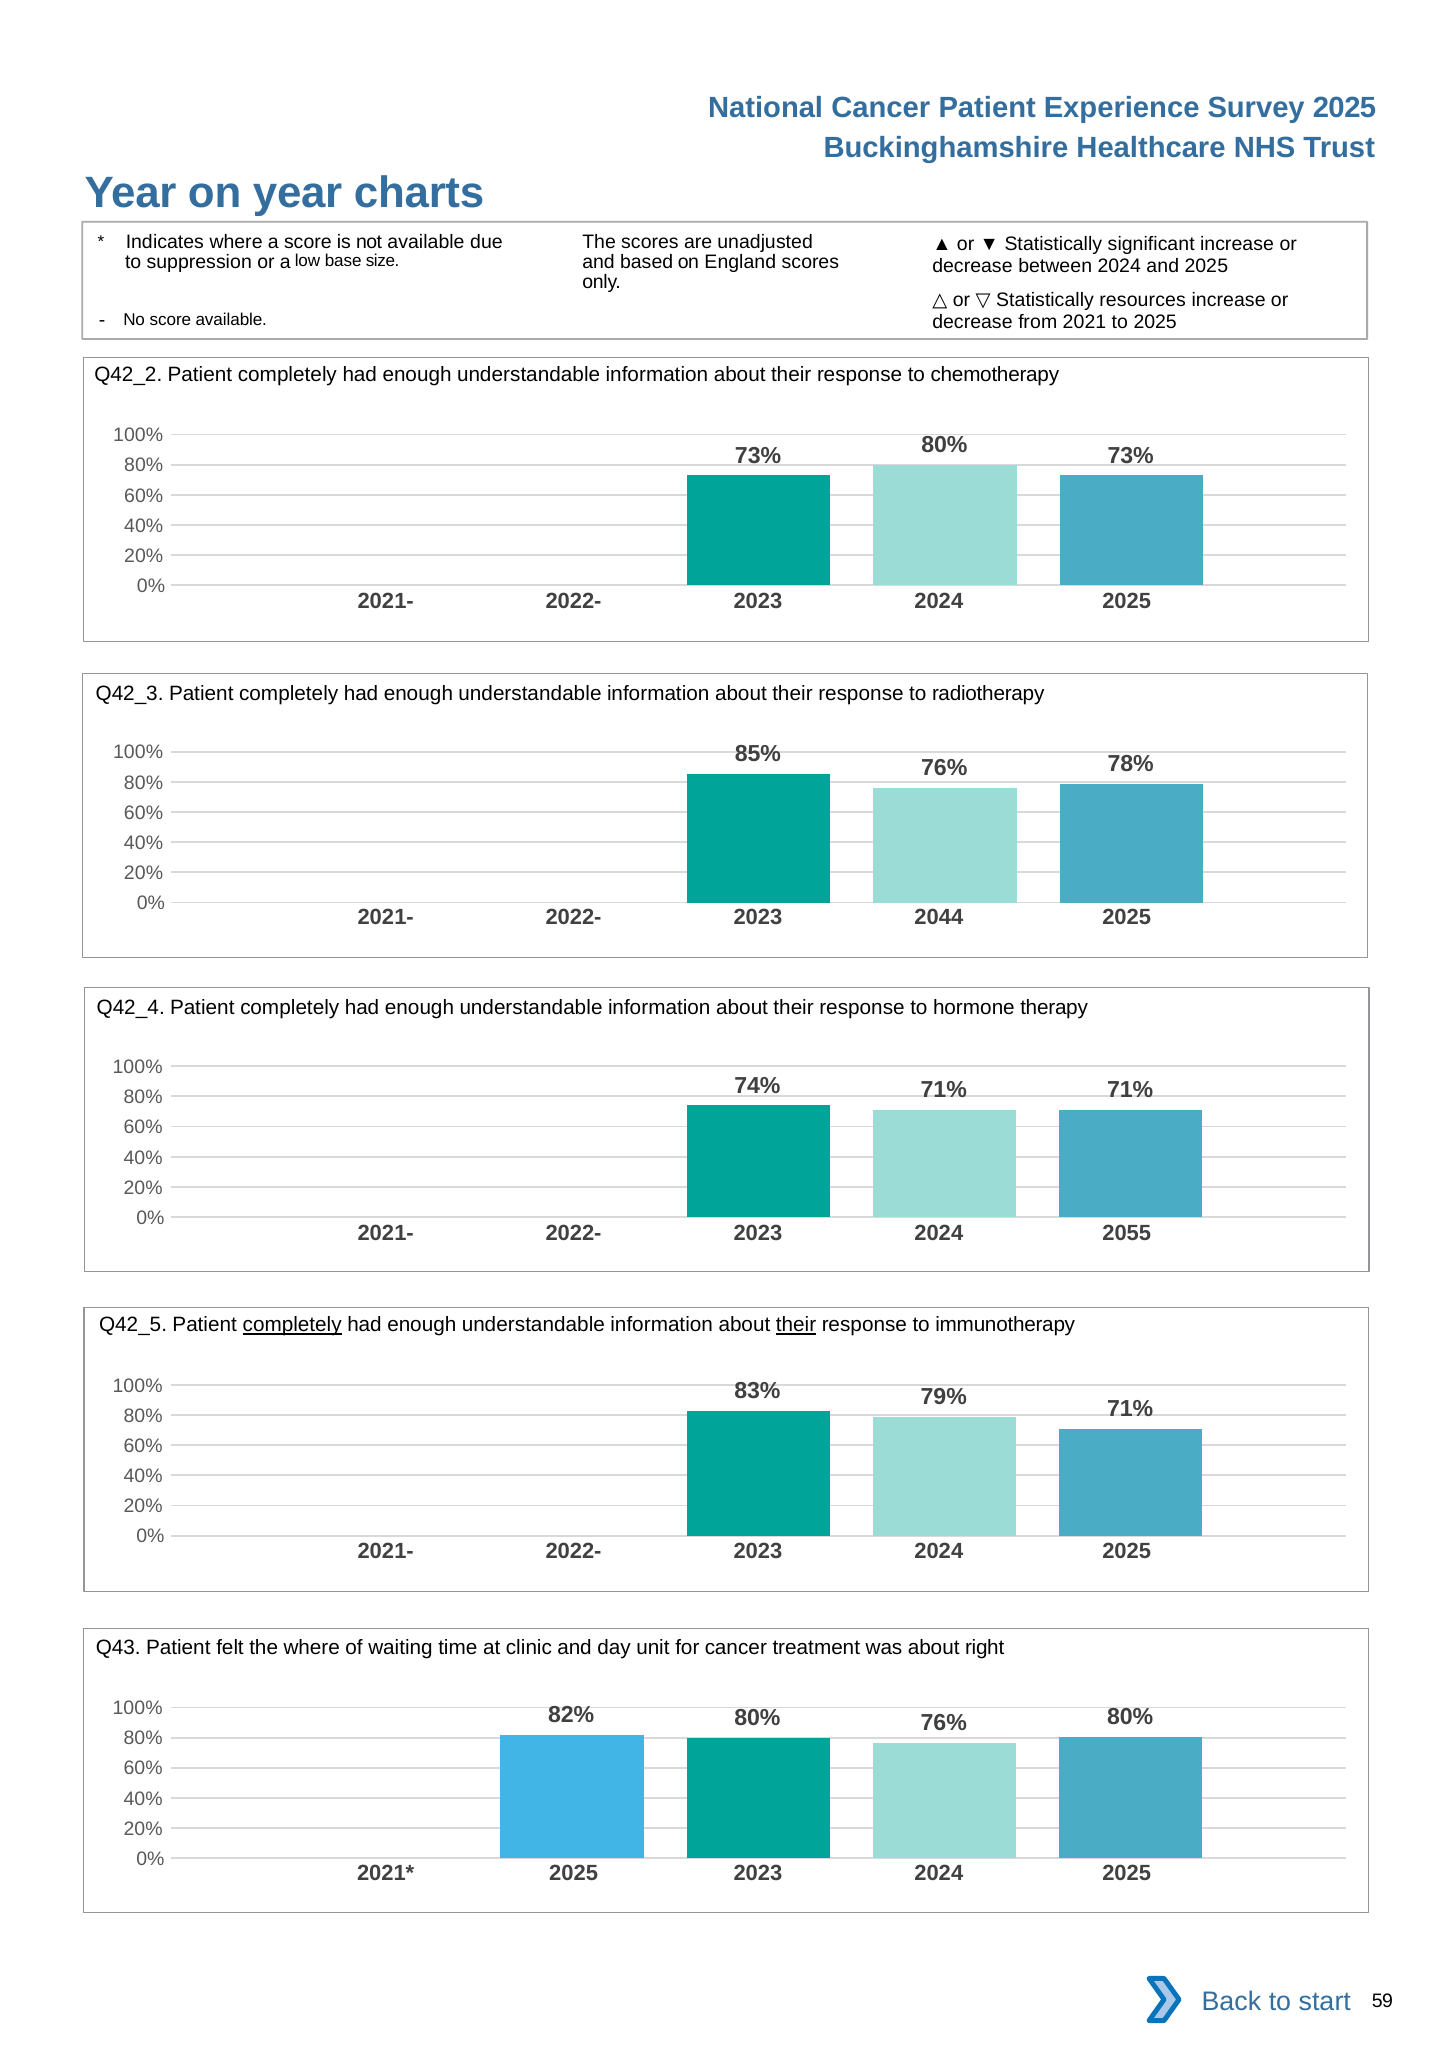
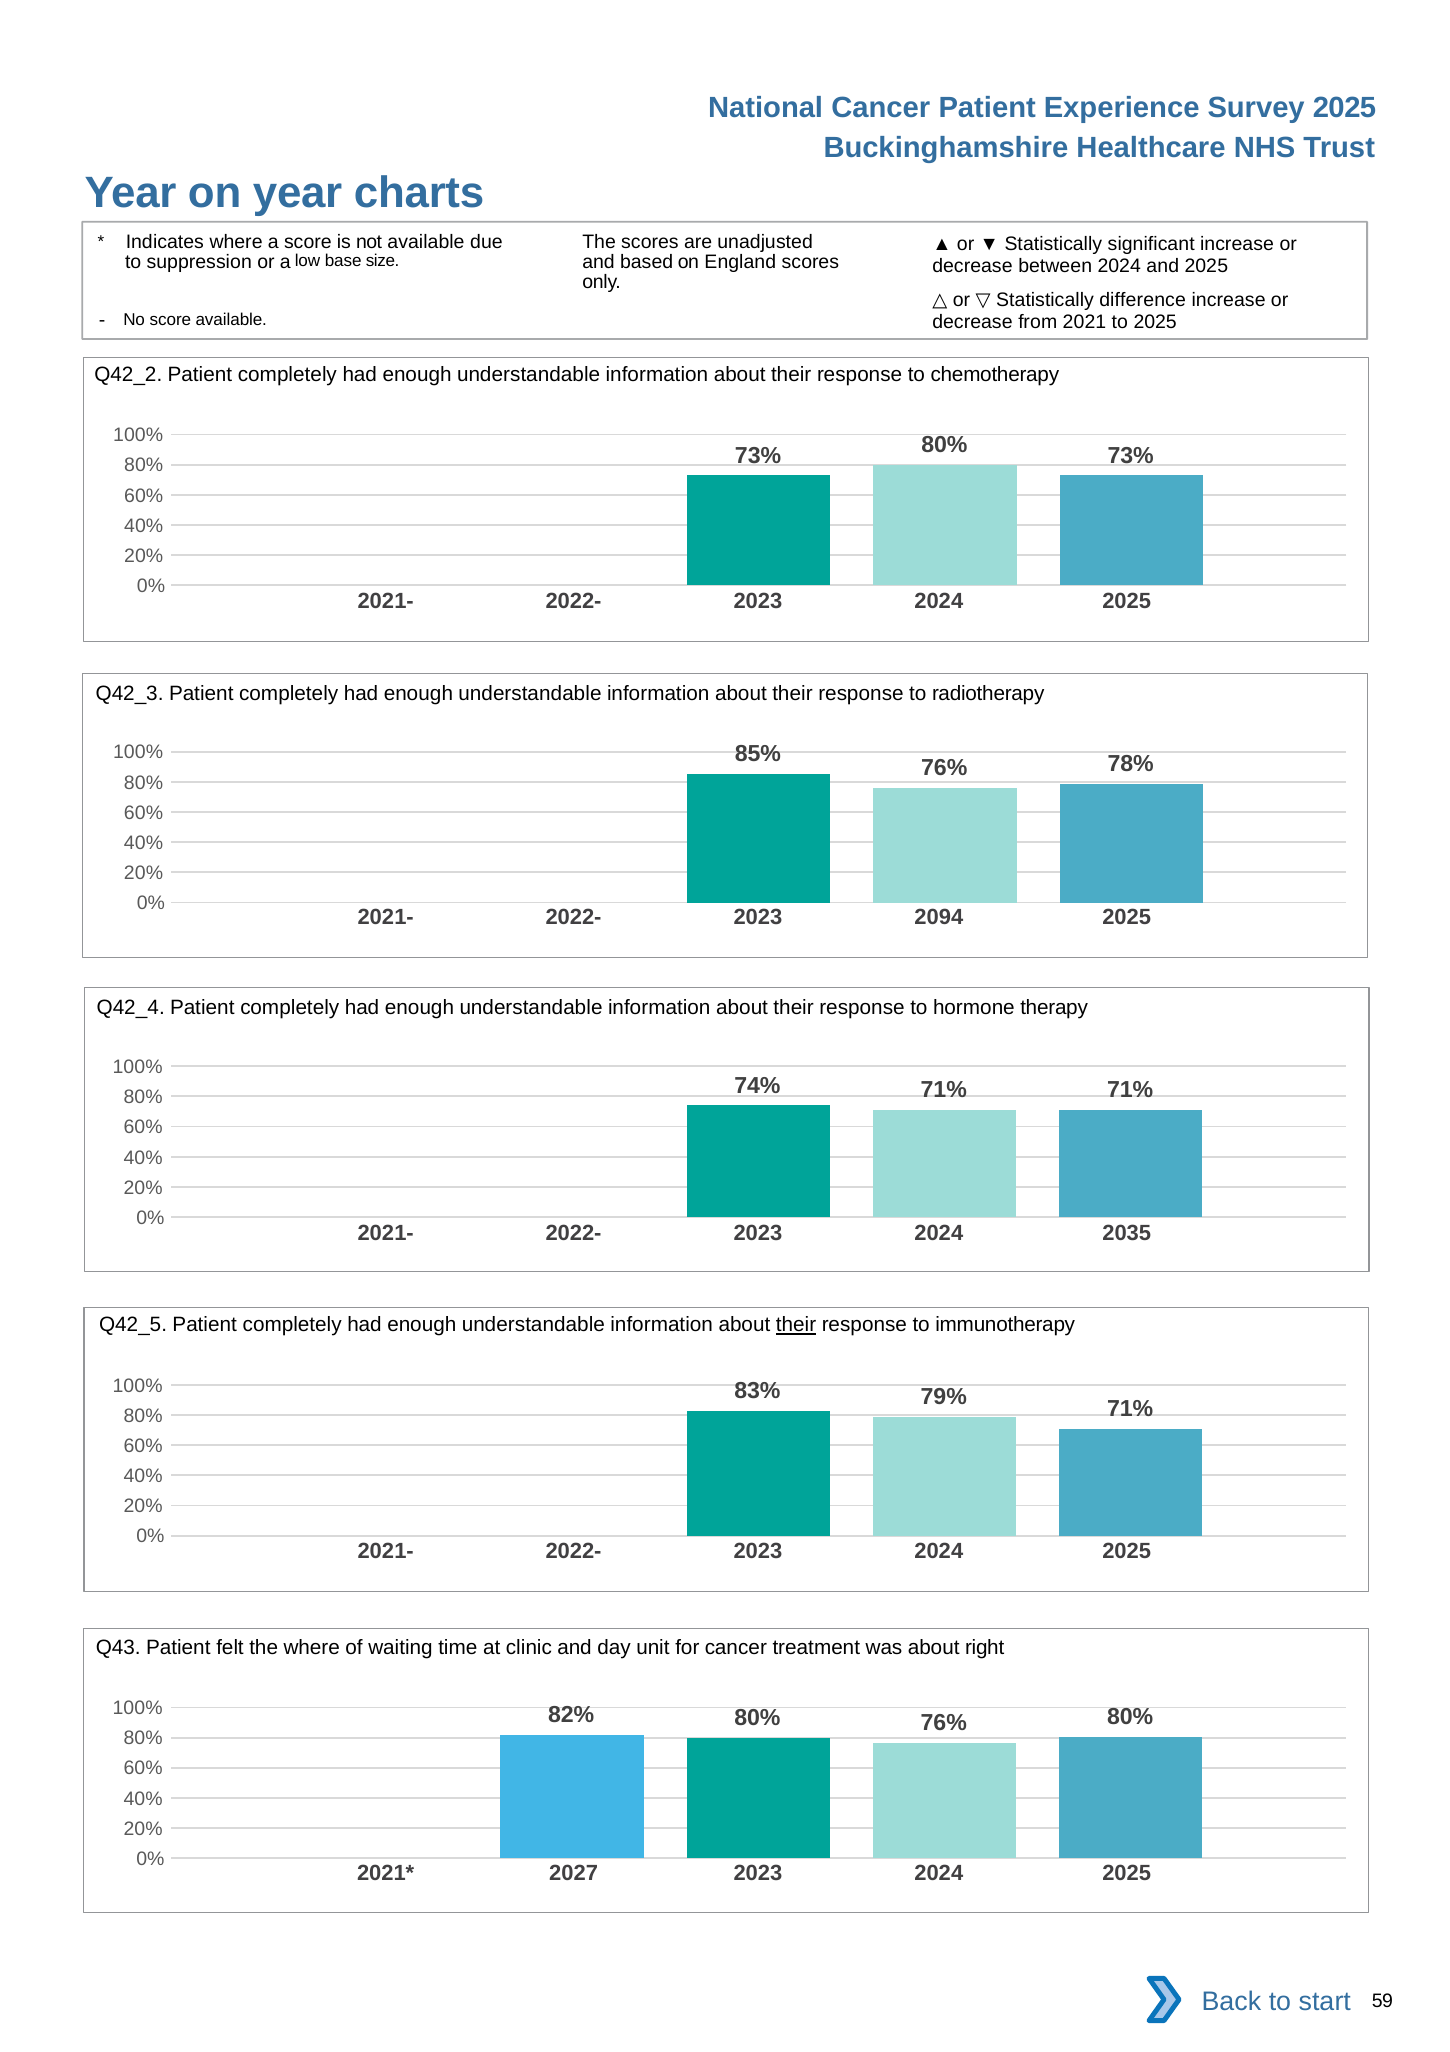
resources: resources -> difference
2044: 2044 -> 2094
2055: 2055 -> 2035
completely at (292, 1325) underline: present -> none
2025 at (574, 1873): 2025 -> 2027
